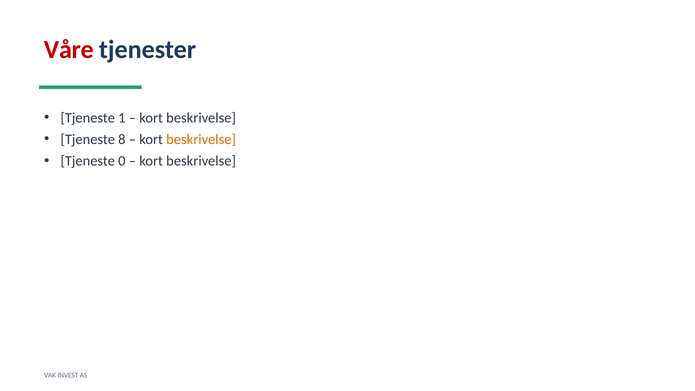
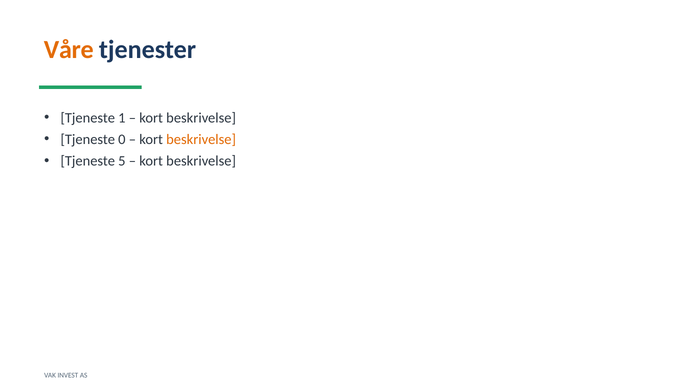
Våre colour: red -> orange
8: 8 -> 0
0: 0 -> 5
